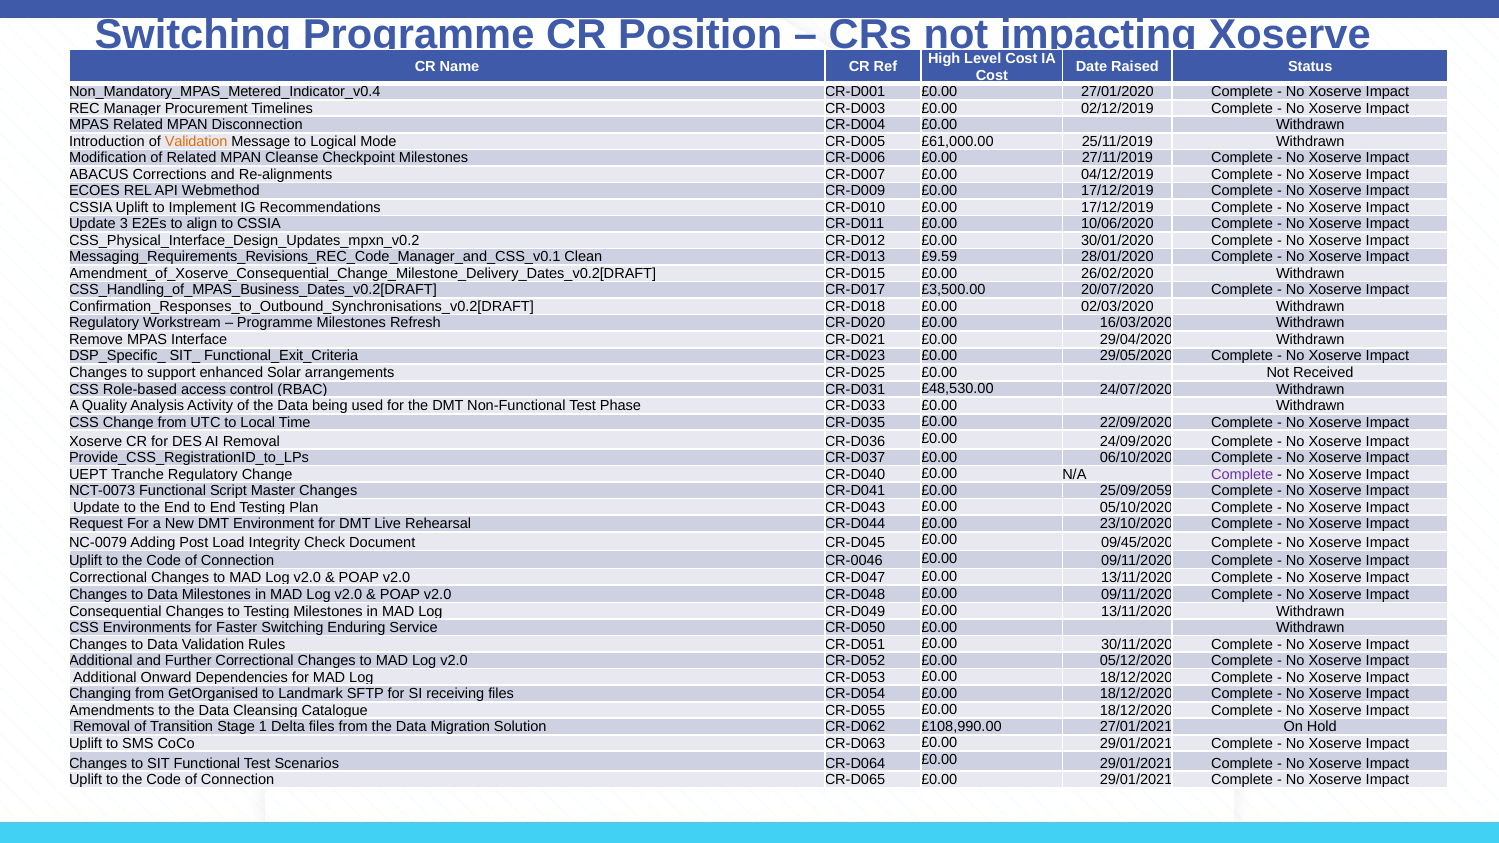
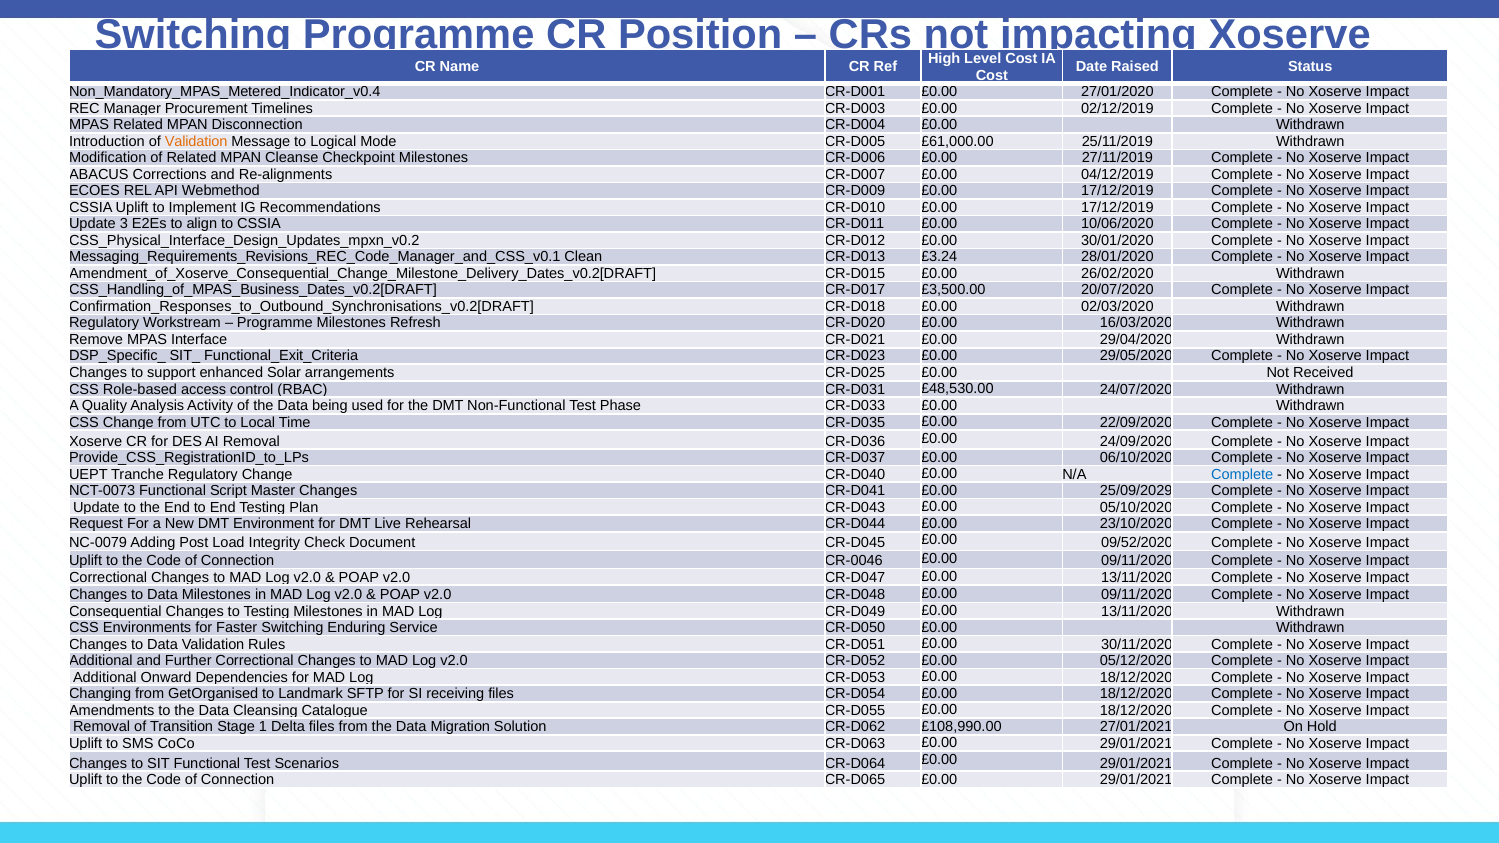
£9.59: £9.59 -> £3.24
Complete at (1242, 474) colour: purple -> blue
25/09/2059: 25/09/2059 -> 25/09/2029
09/45/2020: 09/45/2020 -> 09/52/2020
